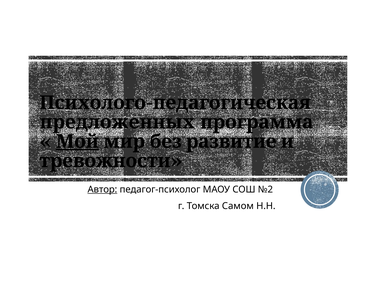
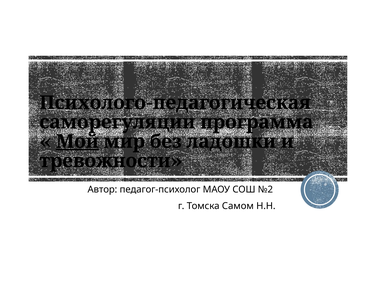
предложенных: предложенных -> саморегуляции
развитие: развитие -> ладошки
Автор underline: present -> none
